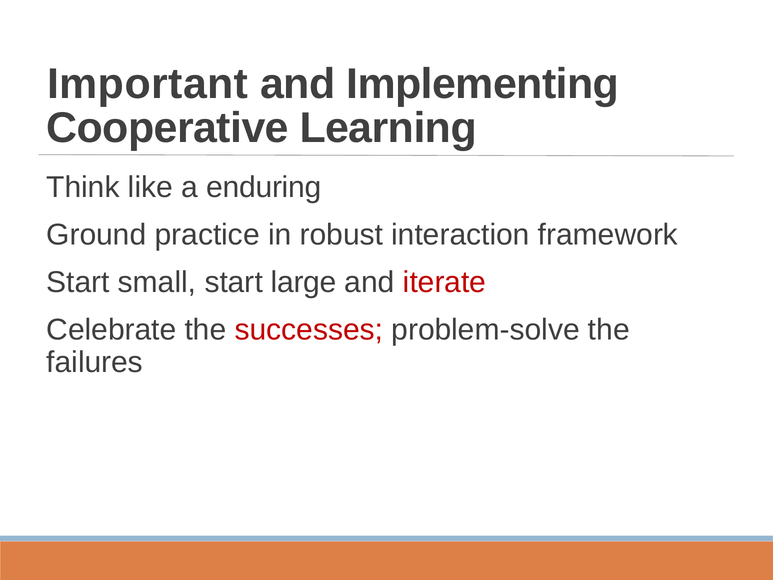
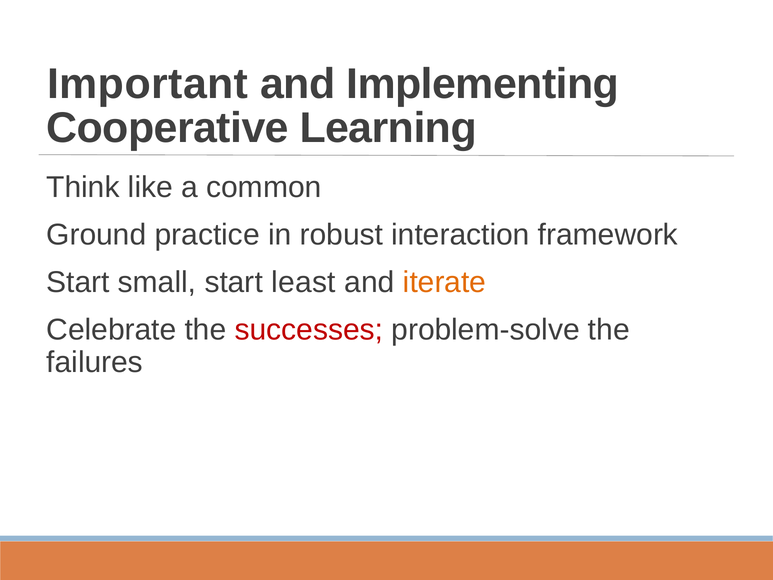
enduring: enduring -> common
large: large -> least
iterate colour: red -> orange
